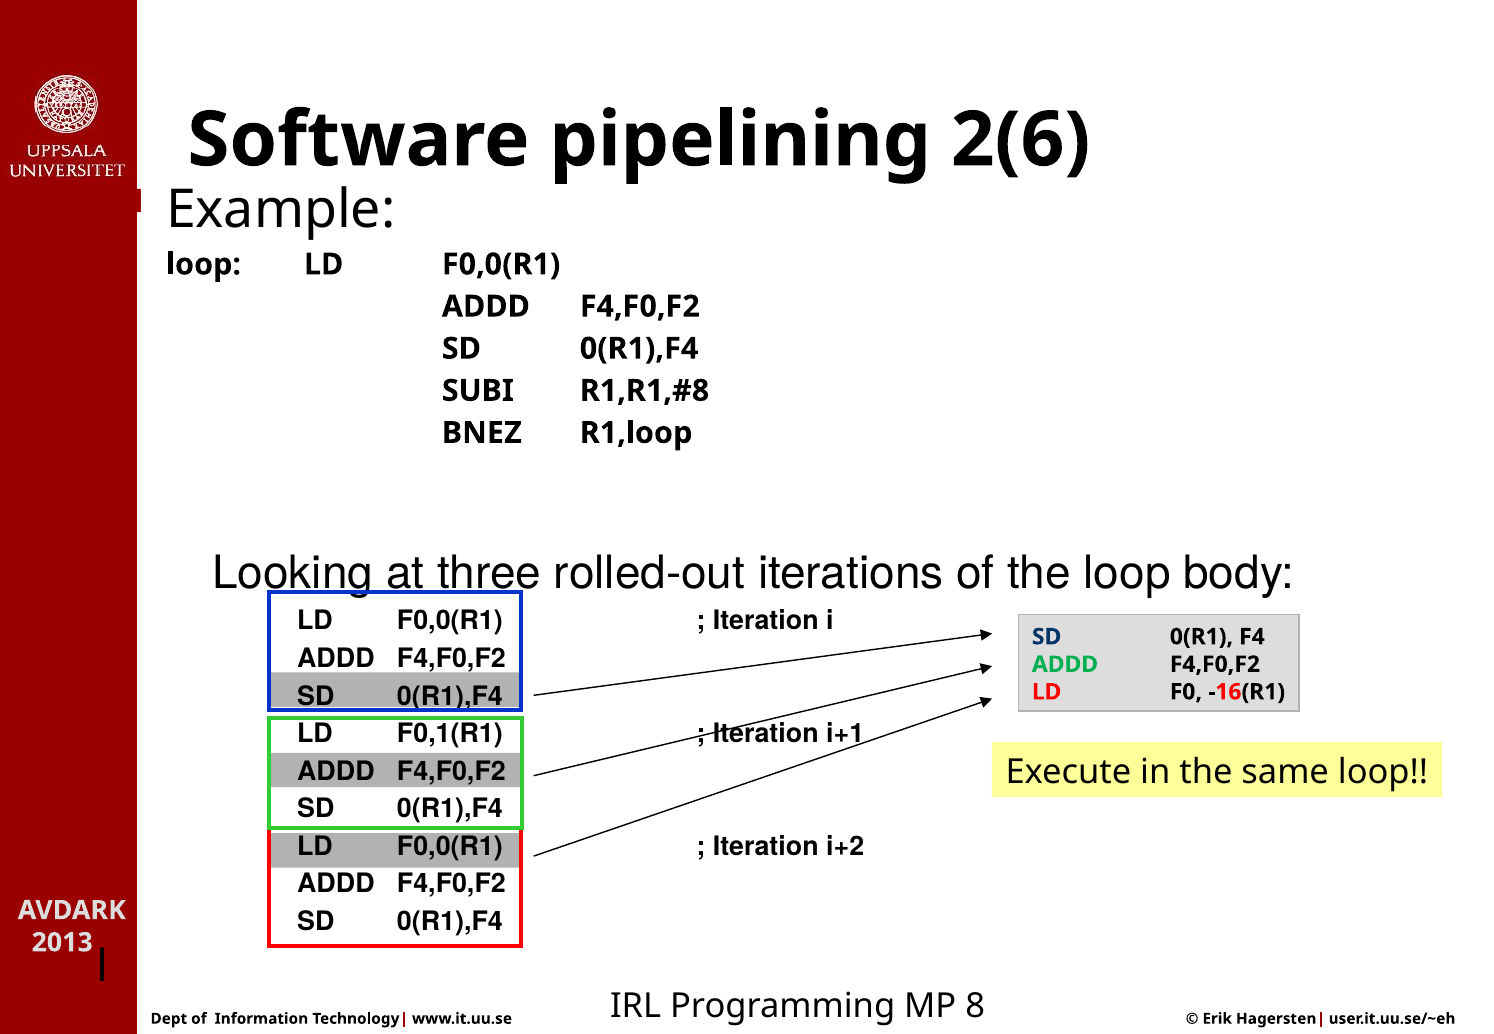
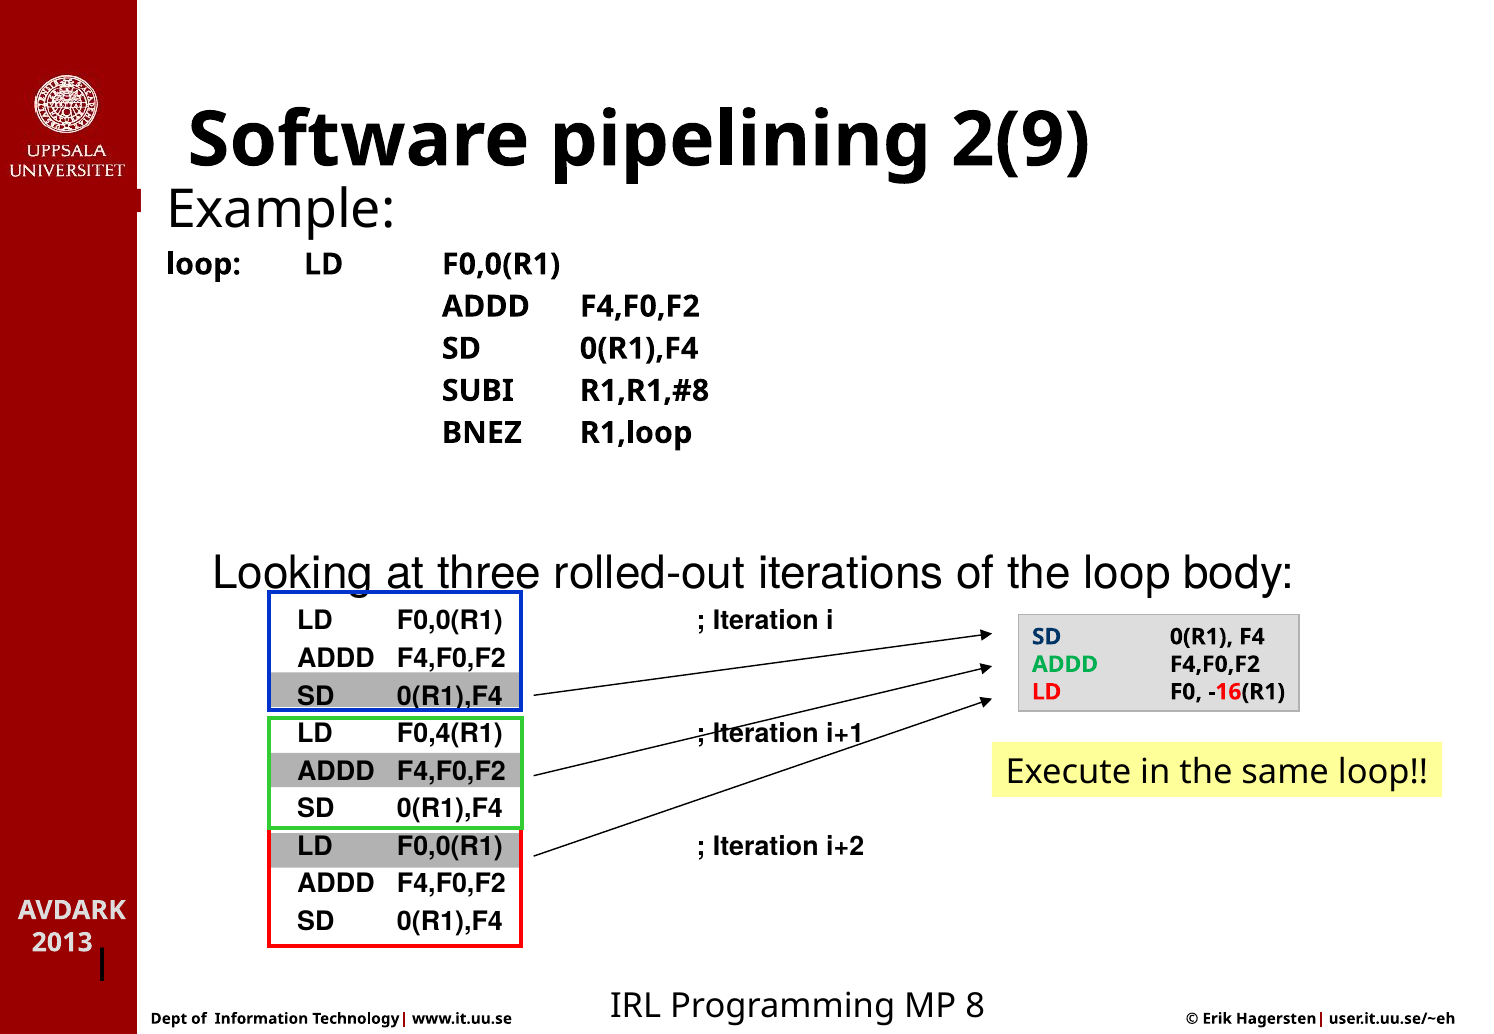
2(6: 2(6 -> 2(9
F0,1(R1: F0,1(R1 -> F0,4(R1
